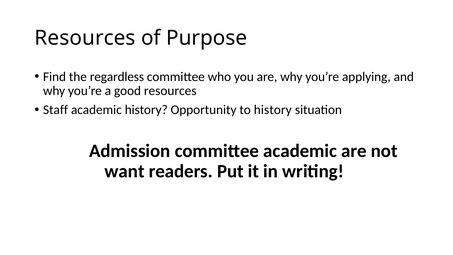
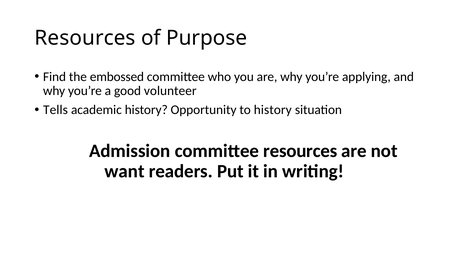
regardless: regardless -> embossed
good resources: resources -> volunteer
Staff: Staff -> Tells
committee academic: academic -> resources
